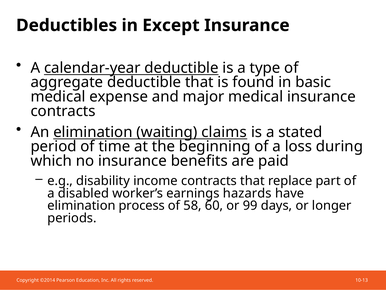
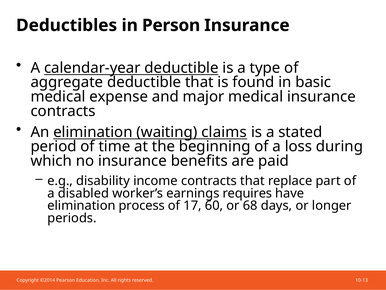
Except: Except -> Person
hazards: hazards -> requires
58: 58 -> 17
99: 99 -> 68
